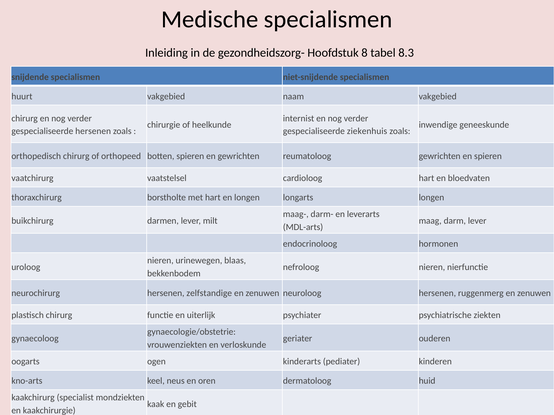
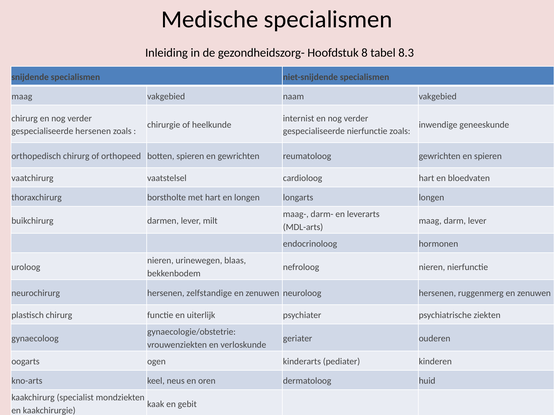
huurt at (22, 97): huurt -> maag
gespecialiseerde ziekenhuis: ziekenhuis -> nierfunctie
